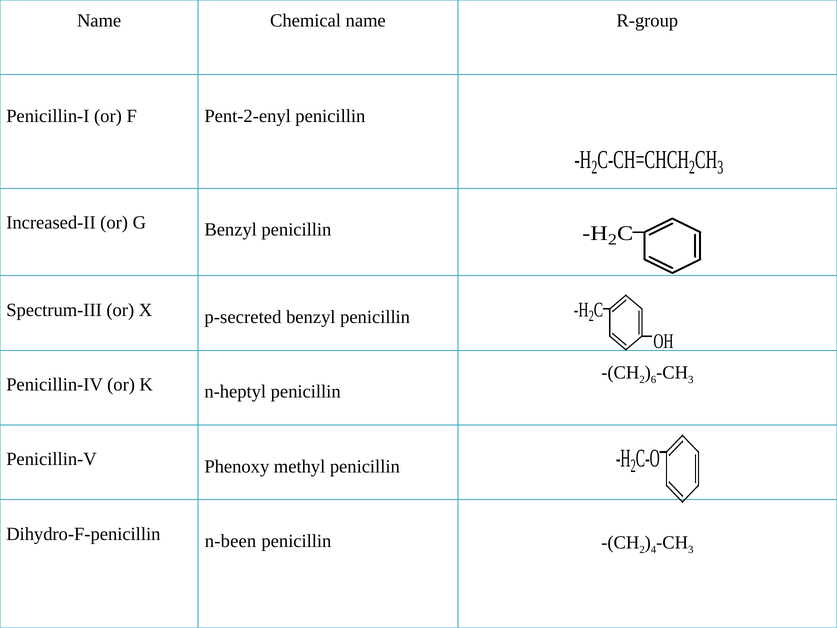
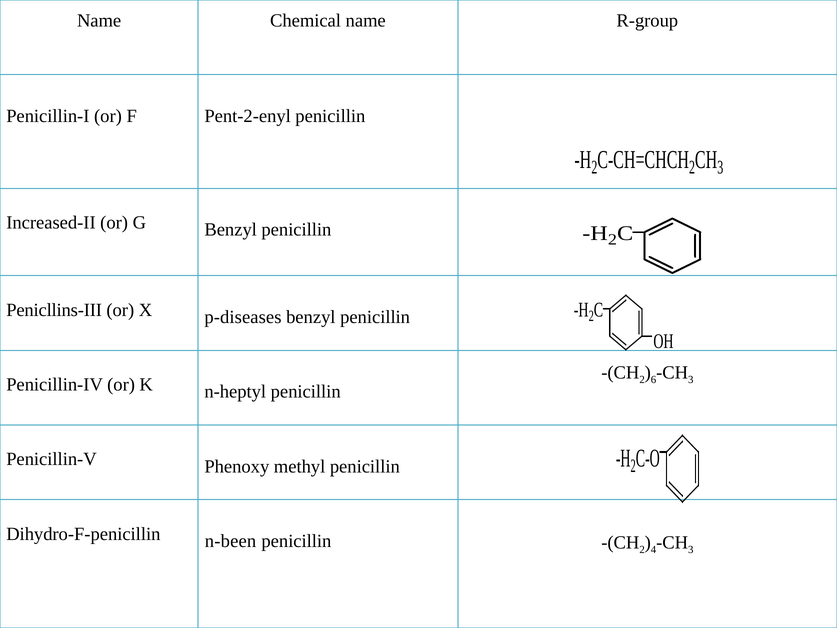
Spectrum-III: Spectrum-III -> Penicllins-III
p-secreted: p-secreted -> p-diseases
